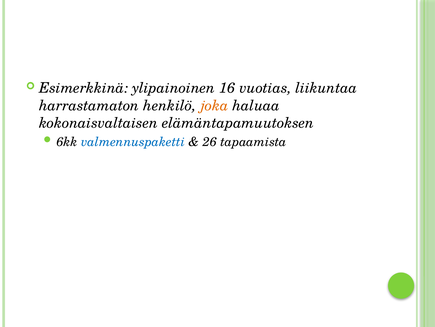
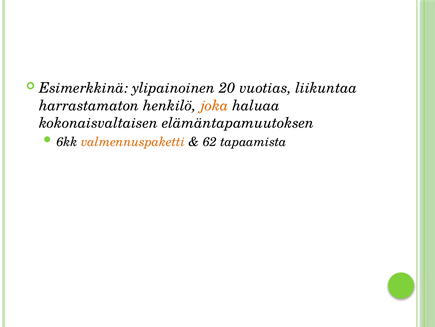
16: 16 -> 20
valmennuspaketti colour: blue -> orange
26: 26 -> 62
